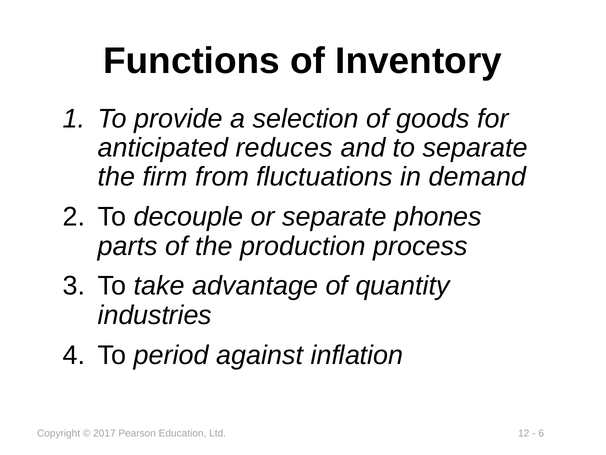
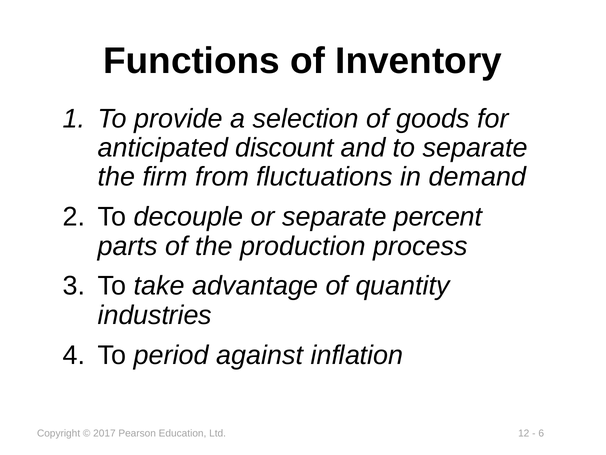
reduces: reduces -> discount
phones: phones -> percent
